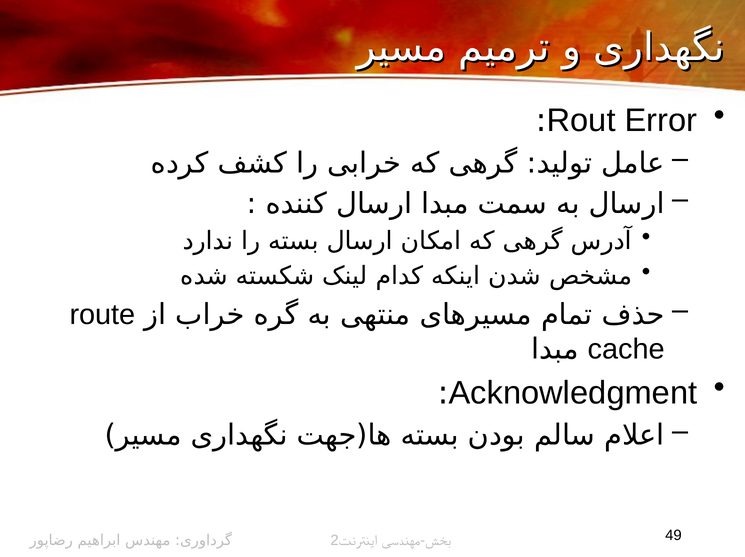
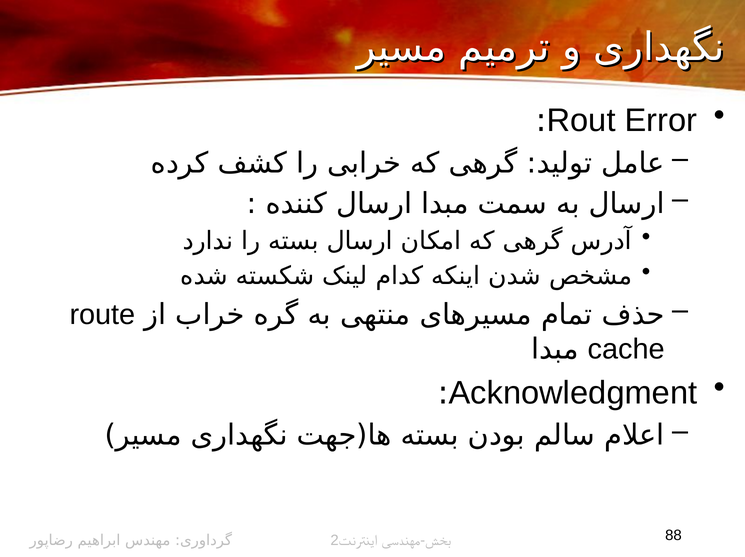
49: 49 -> 88
